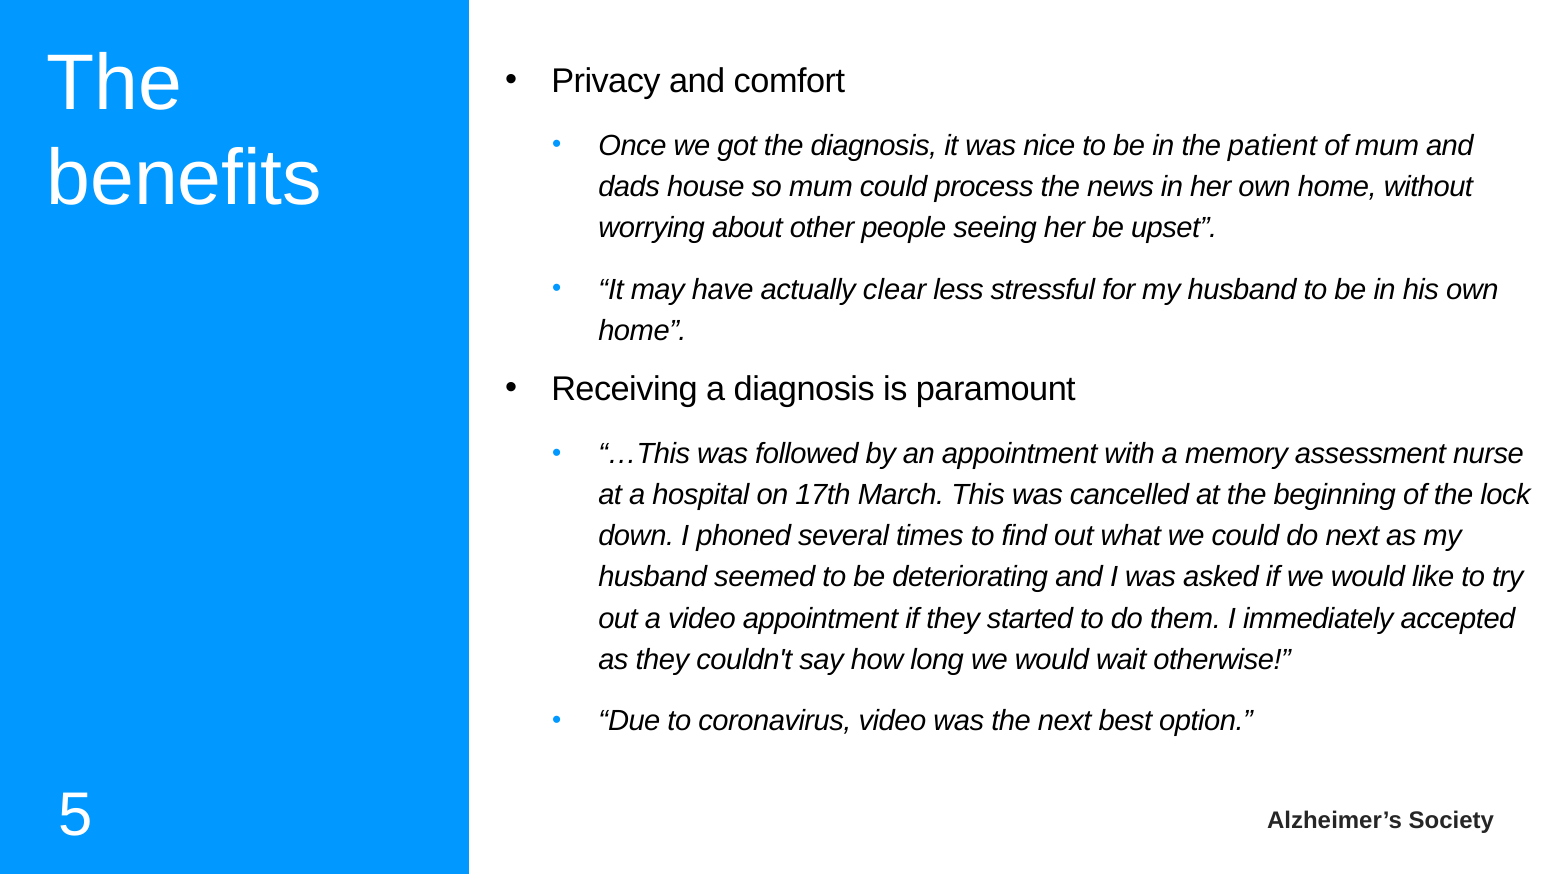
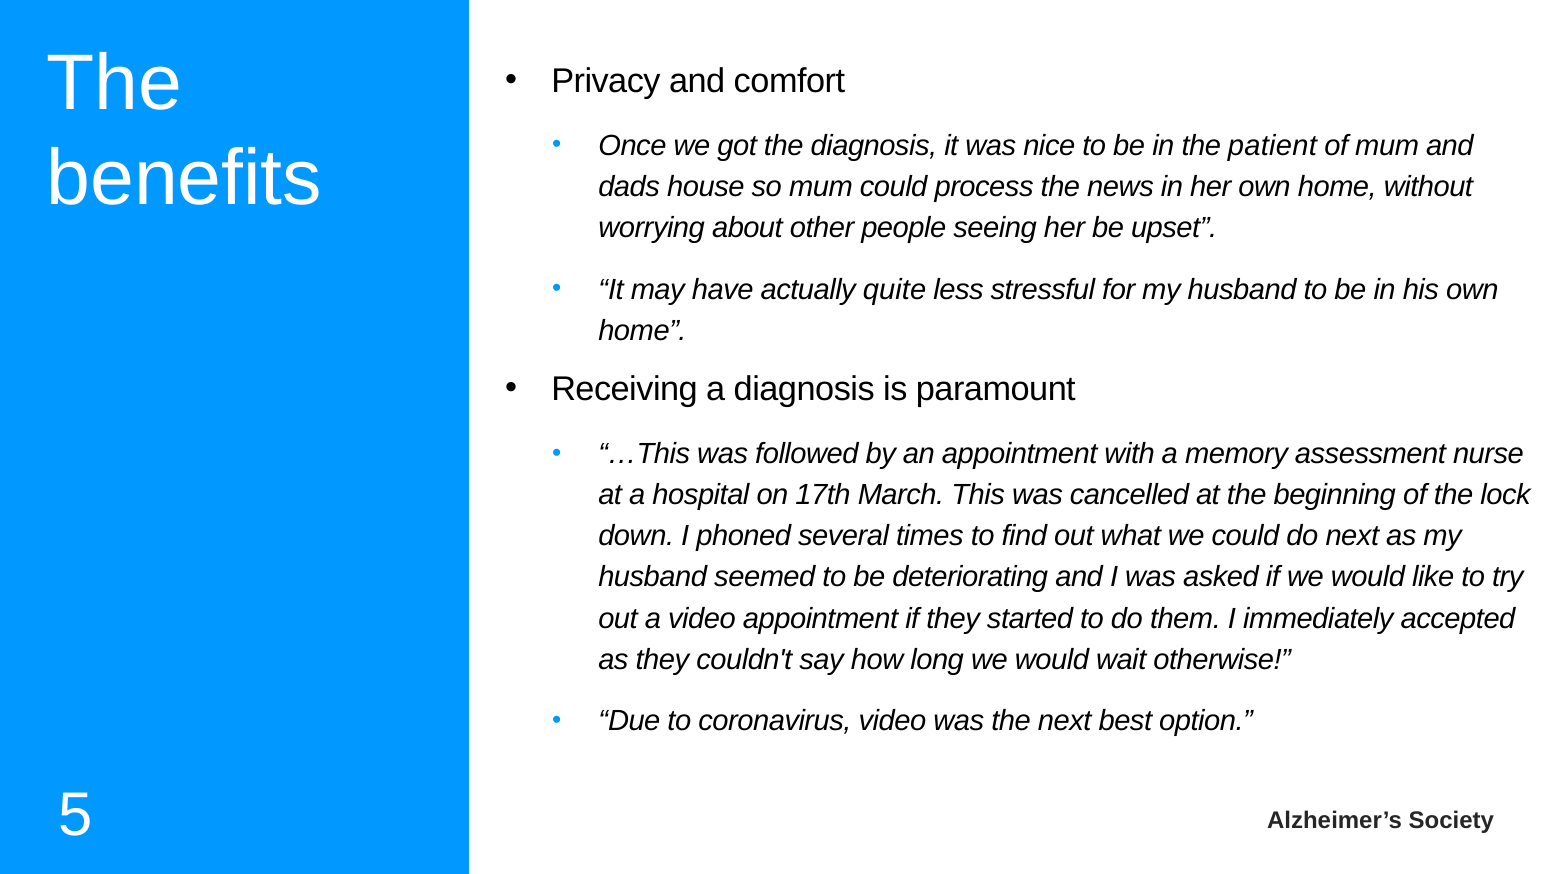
clear: clear -> quite
